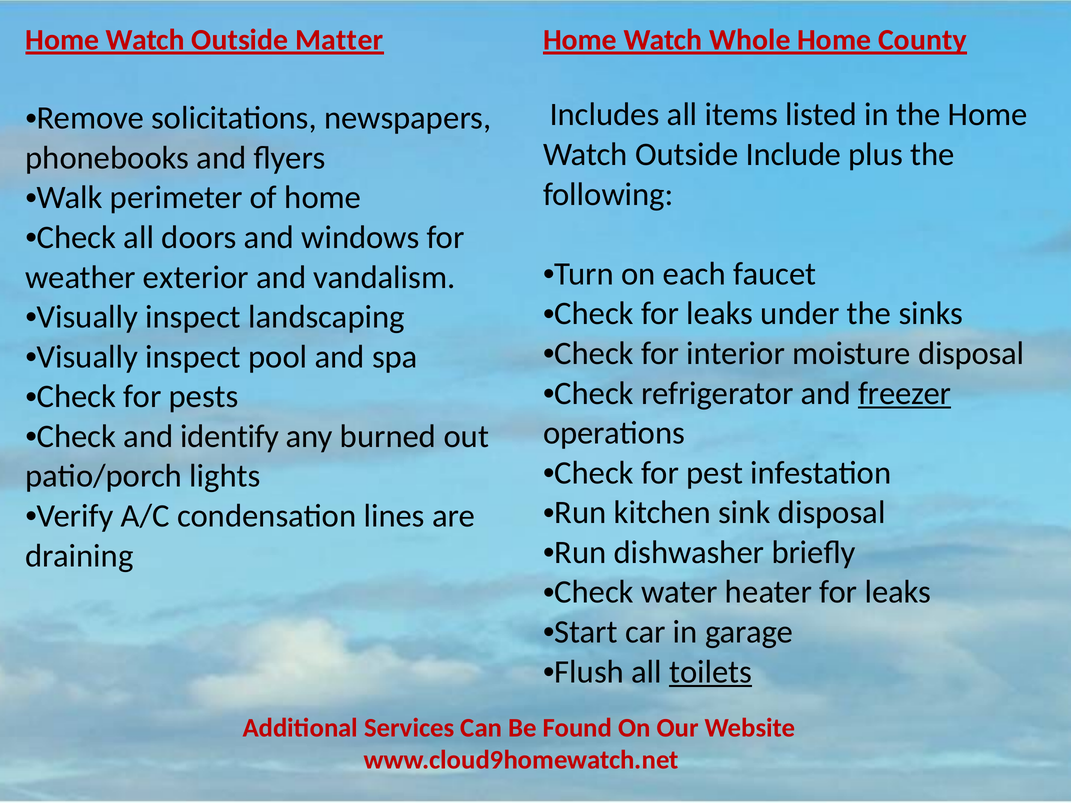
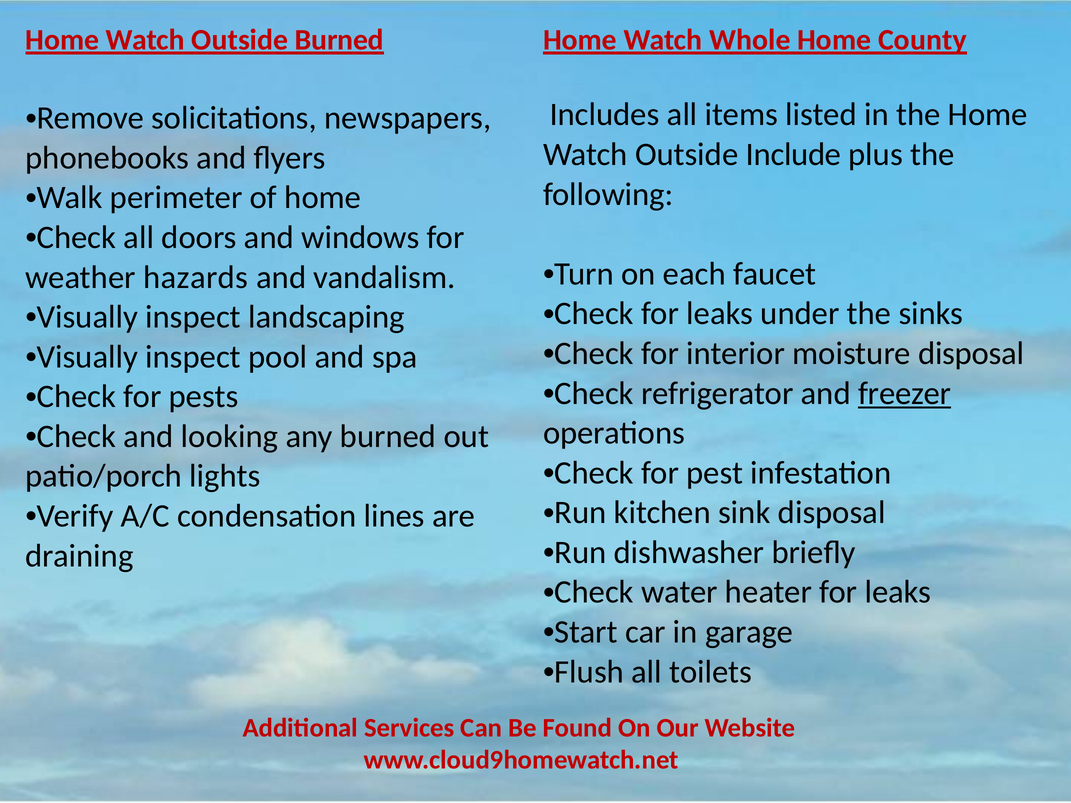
Outside Matter: Matter -> Burned
exterior: exterior -> hazards
identify: identify -> looking
toilets underline: present -> none
